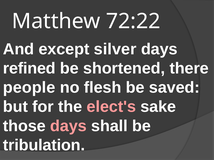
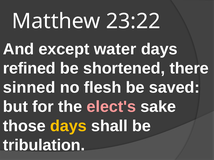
72:22: 72:22 -> 23:22
silver: silver -> water
people: people -> sinned
days at (68, 126) colour: pink -> yellow
